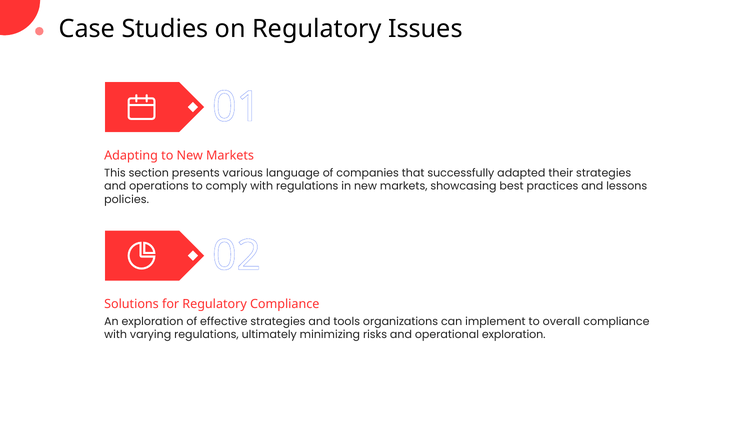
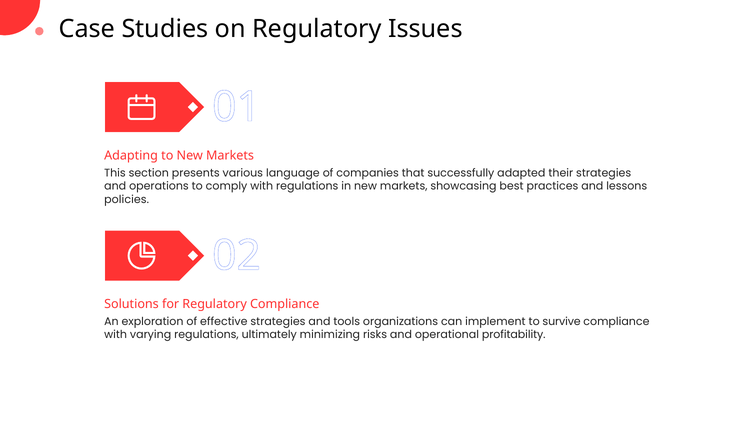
overall: overall -> survive
operational exploration: exploration -> profitability
